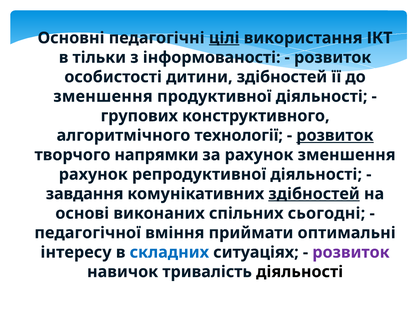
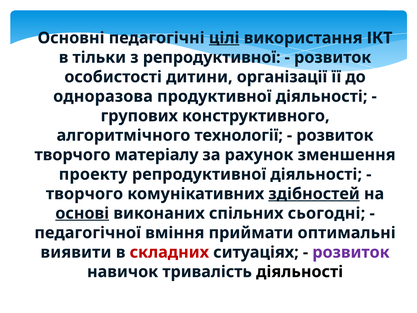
з інформованості: інформованості -> репродуктивної
дитини здібностей: здібностей -> організації
зменшення at (103, 96): зменшення -> одноразова
розвиток at (335, 135) underline: present -> none
напрямки: напрямки -> матеріалу
рахунок at (93, 174): рахунок -> проекту
завдання at (85, 194): завдання -> творчого
основі underline: none -> present
інтересу: інтересу -> виявити
складних colour: blue -> red
